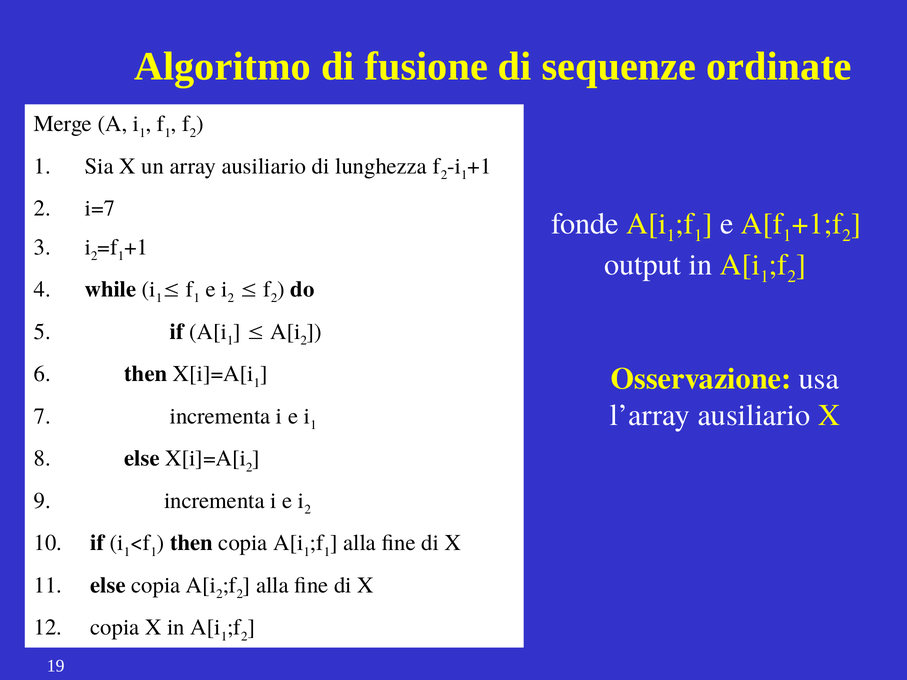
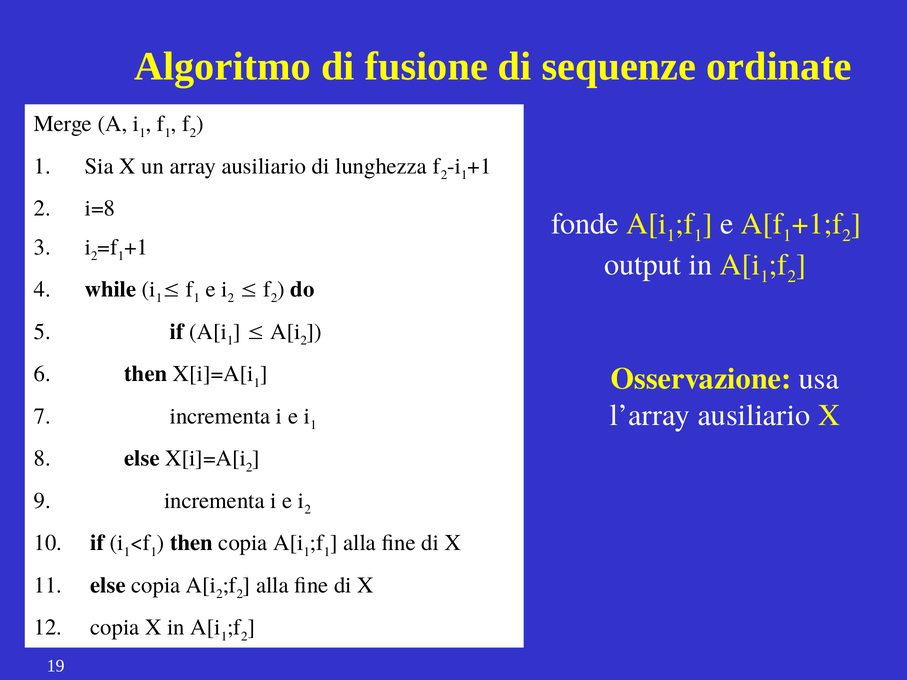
i=7: i=7 -> i=8
